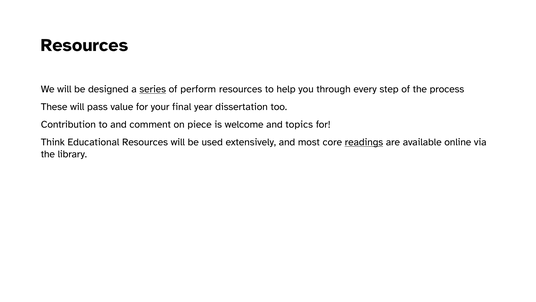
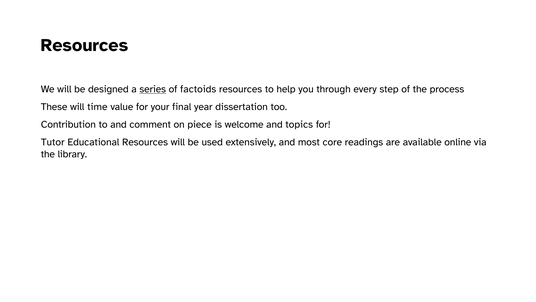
perform: perform -> factoids
pass: pass -> time
Think: Think -> Tutor
readings underline: present -> none
